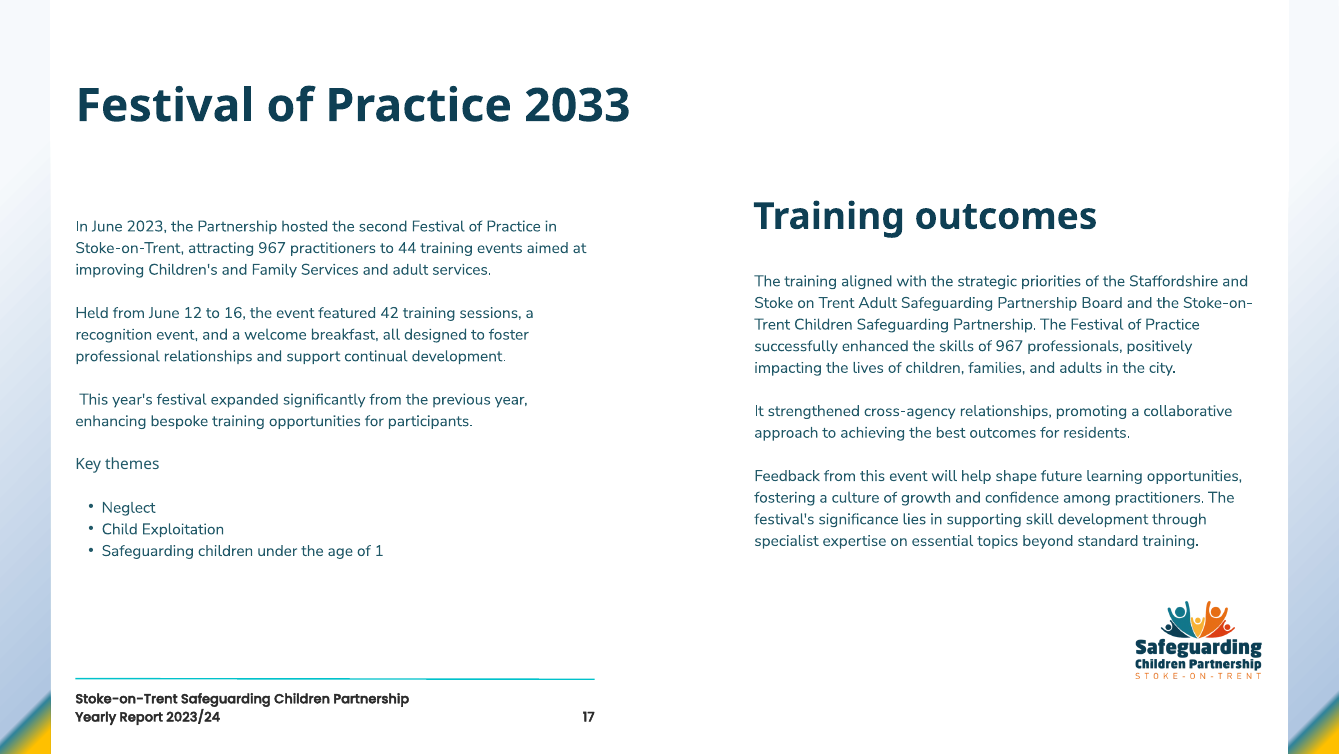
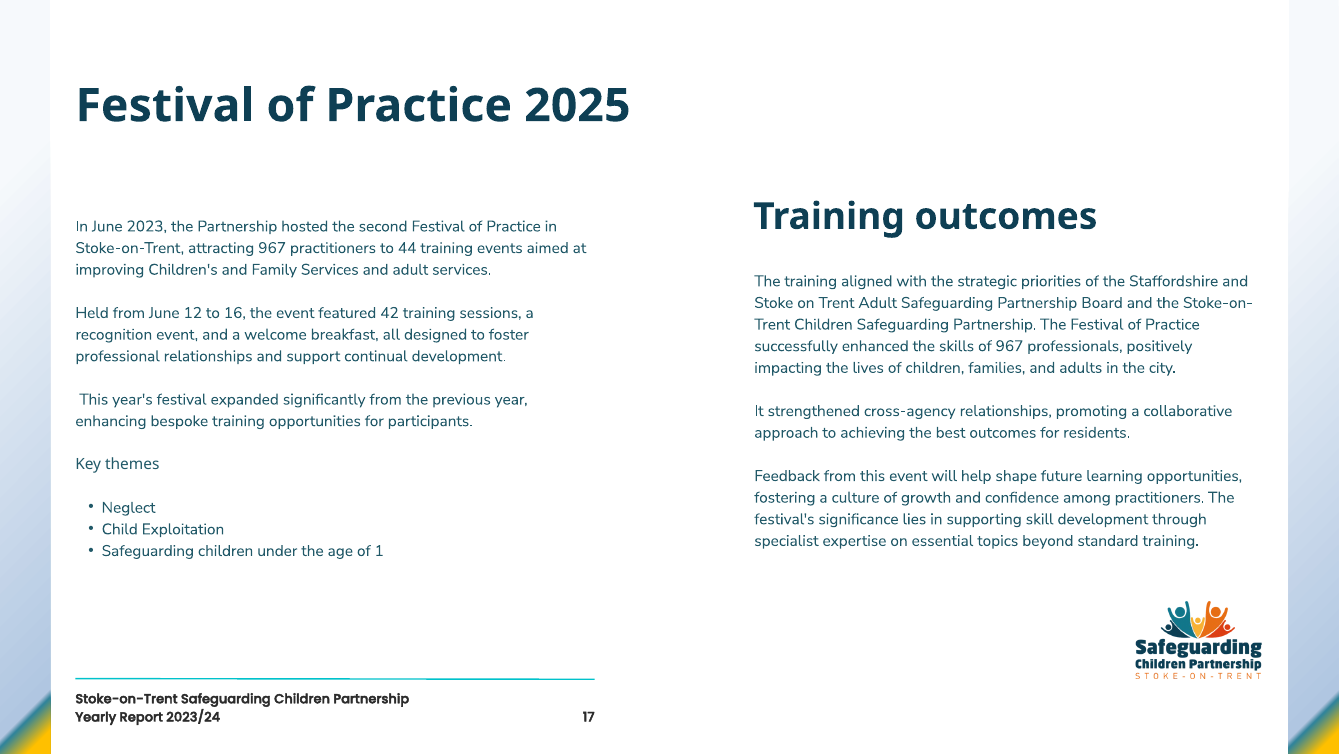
2033: 2033 -> 2025
